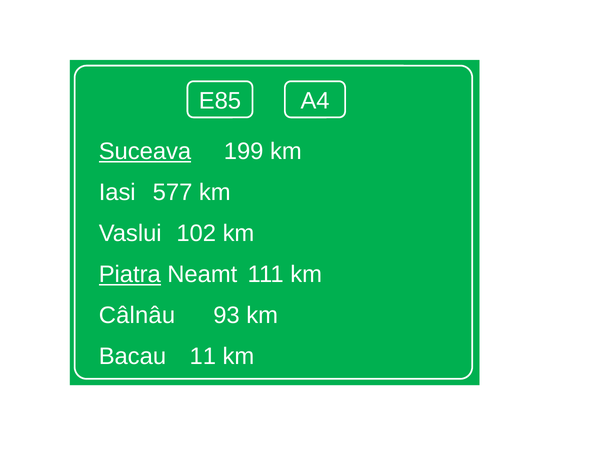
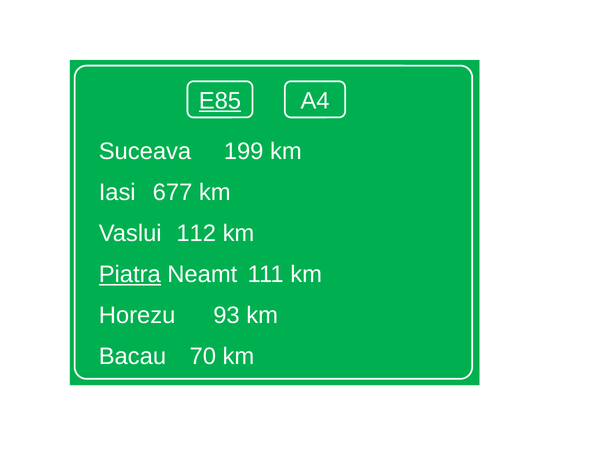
E85 underline: none -> present
Suceava underline: present -> none
577: 577 -> 677
102: 102 -> 112
Câlnâu: Câlnâu -> Horezu
11: 11 -> 70
